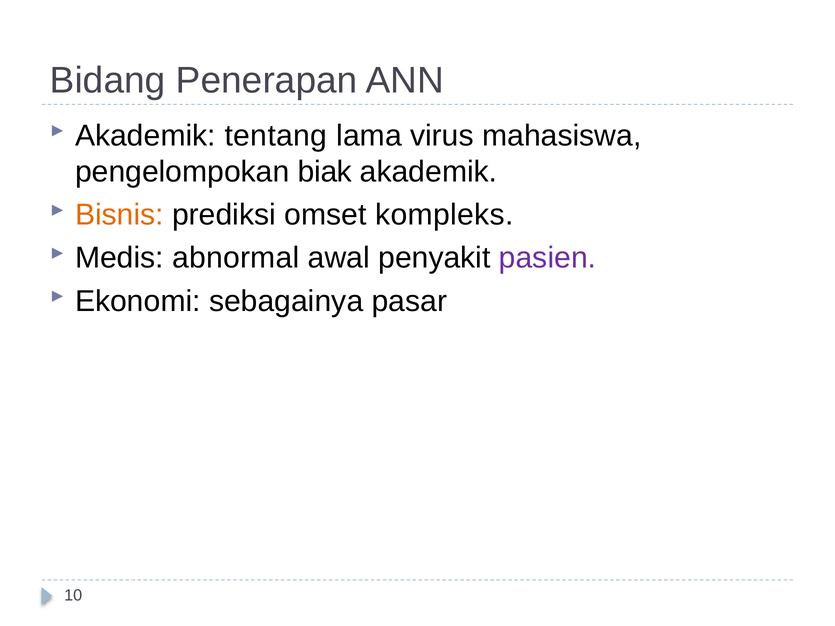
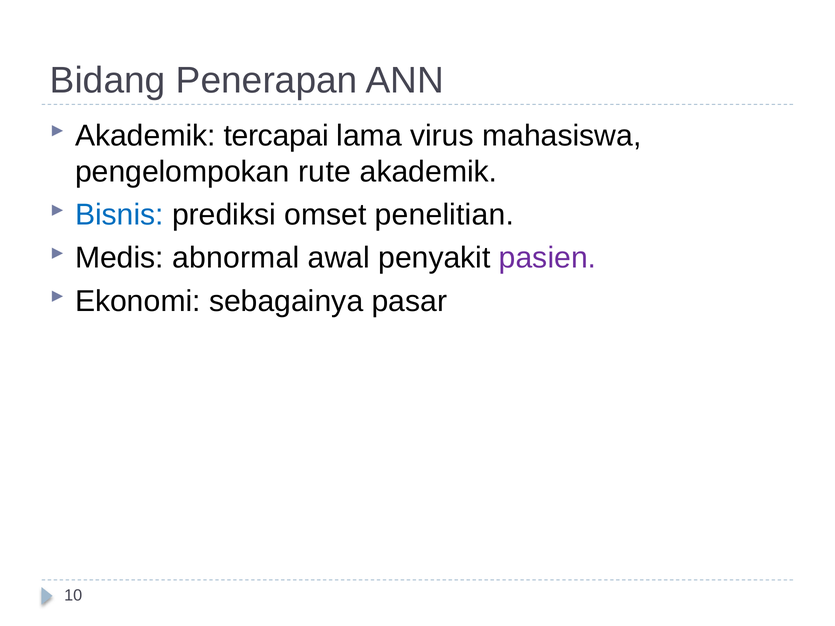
tentang: tentang -> tercapai
biak: biak -> rute
Bisnis colour: orange -> blue
kompleks: kompleks -> penelitian
